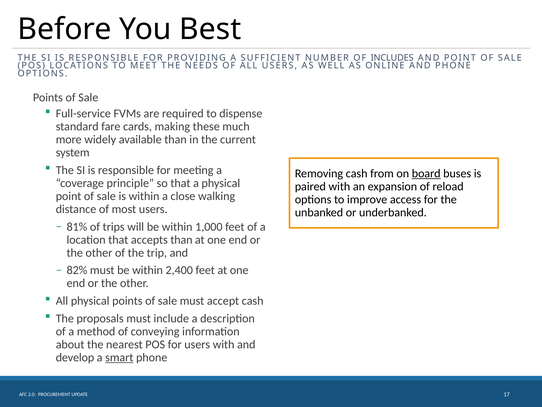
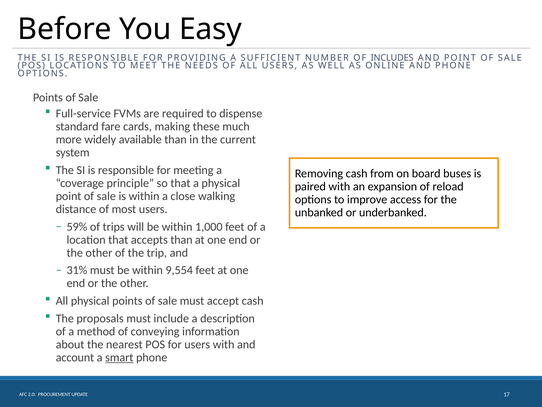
Best: Best -> Easy
board underline: present -> none
81%: 81% -> 59%
82%: 82% -> 31%
2,400: 2,400 -> 9,554
develop: develop -> account
